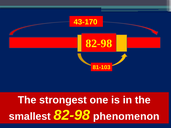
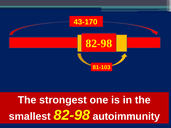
phenomenon: phenomenon -> autoimmunity
